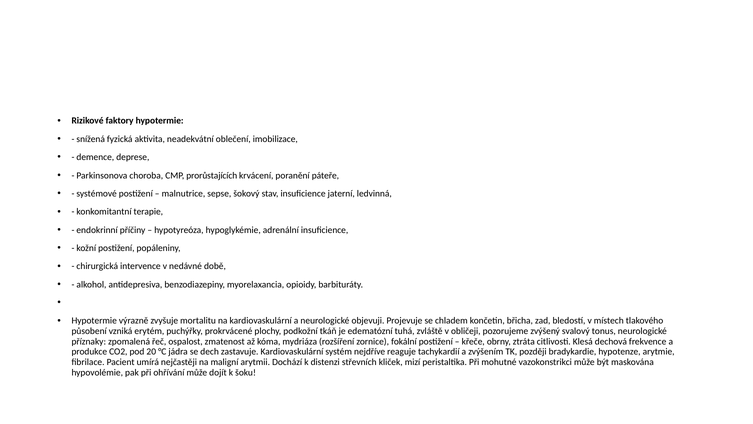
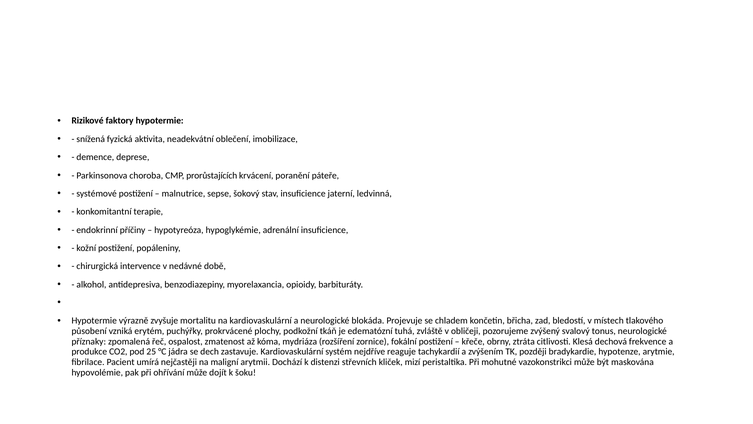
objevuji: objevuji -> blokáda
20: 20 -> 25
